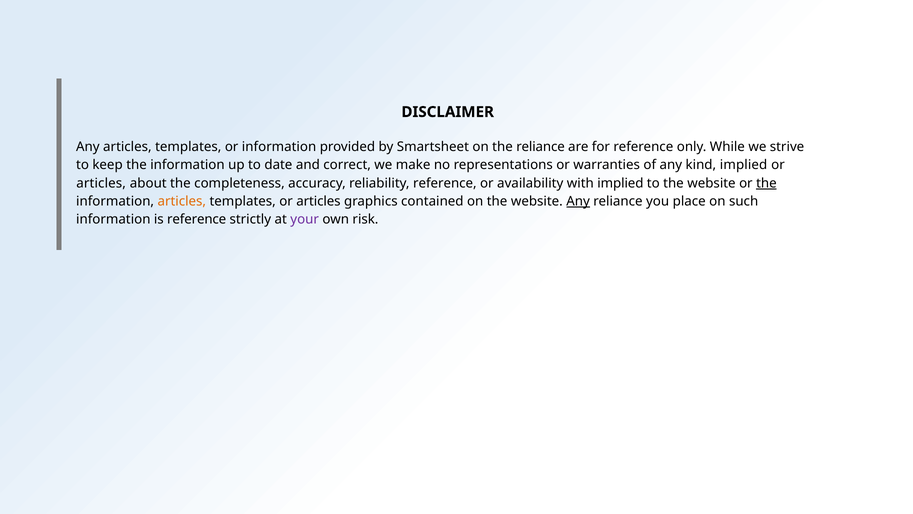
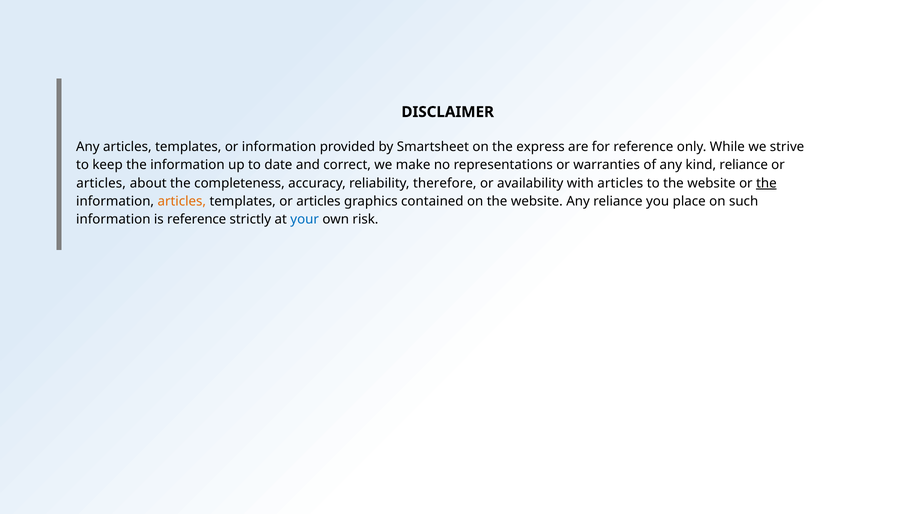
the reliance: reliance -> express
kind implied: implied -> reliance
reliability reference: reference -> therefore
with implied: implied -> articles
Any at (578, 201) underline: present -> none
your colour: purple -> blue
